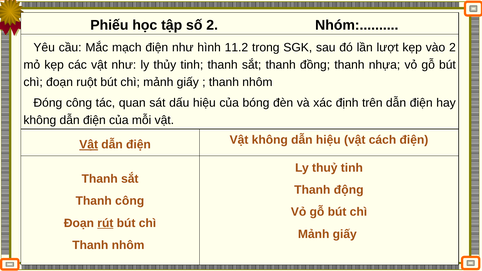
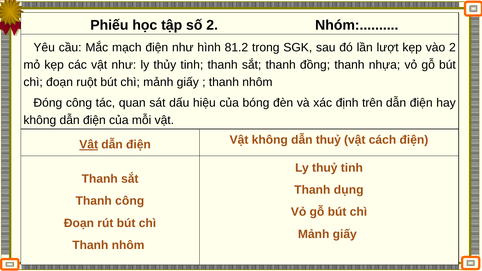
11.2: 11.2 -> 81.2
dẫn hiệu: hiệu -> thuỷ
động: động -> dụng
rút underline: present -> none
